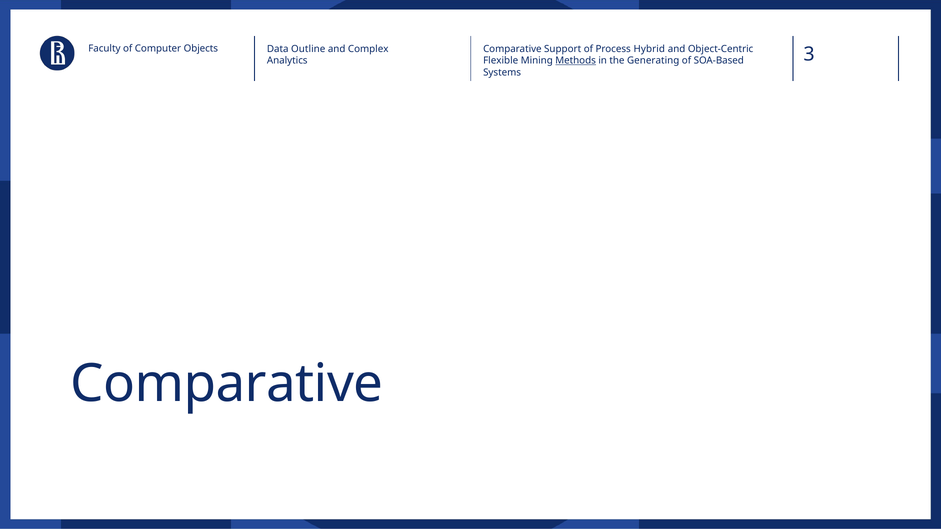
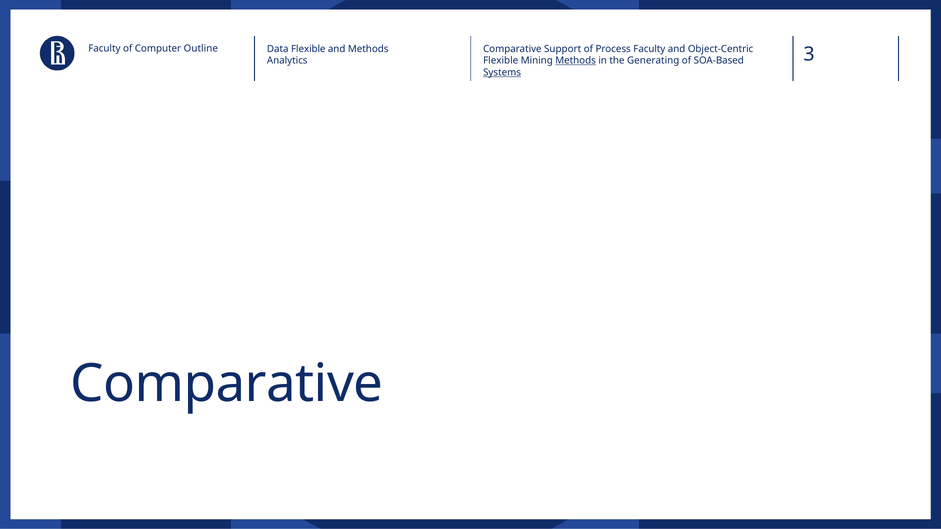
Objects: Objects -> Outline
Data Outline: Outline -> Flexible
and Complex: Complex -> Methods
Process Hybrid: Hybrid -> Faculty
Systems underline: none -> present
